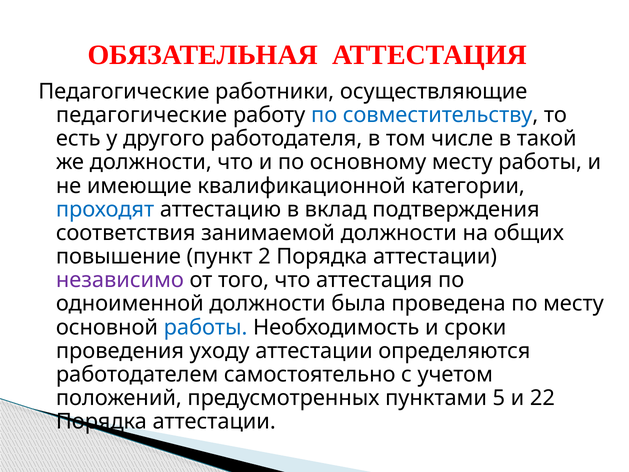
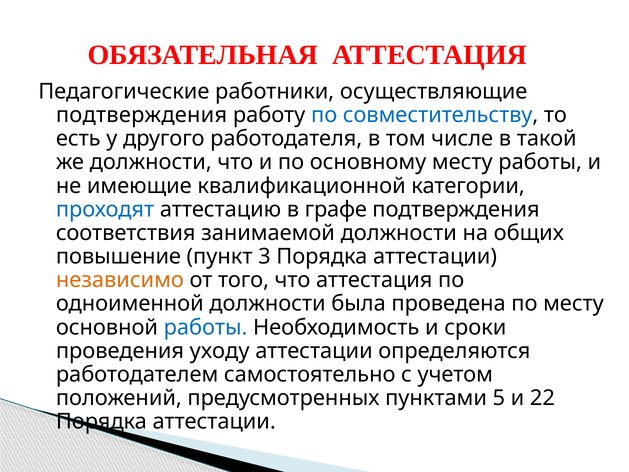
педагогические at (142, 115): педагогические -> подтверждения
вклад: вклад -> графе
2: 2 -> 3
независимо colour: purple -> orange
